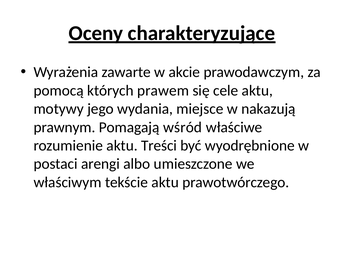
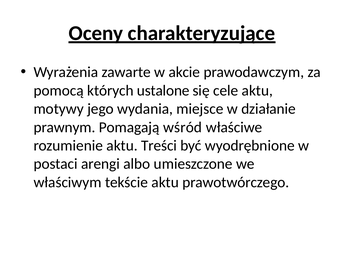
prawem: prawem -> ustalone
nakazują: nakazują -> działanie
